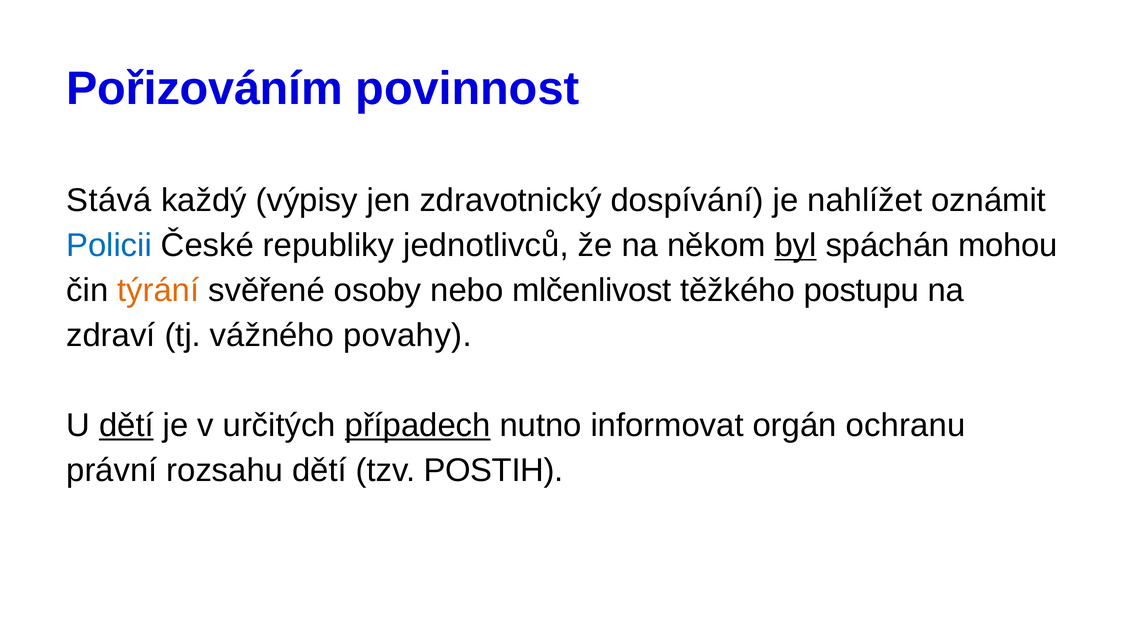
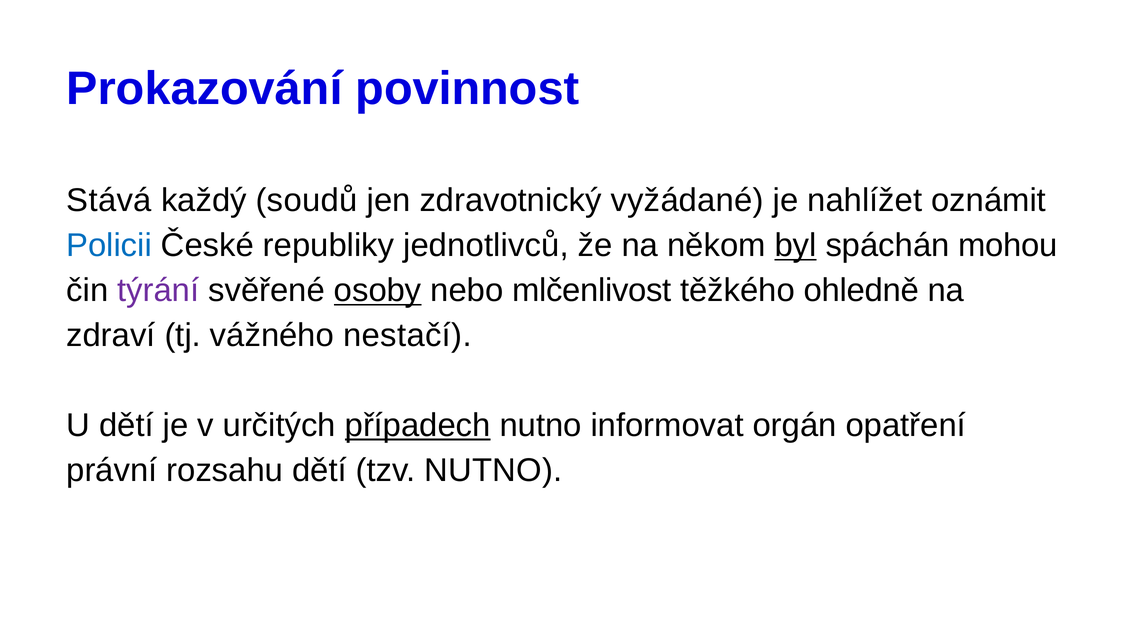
Pořizováním: Pořizováním -> Prokazování
výpisy: výpisy -> soudů
dospívání: dospívání -> vyžádané
týrání colour: orange -> purple
osoby underline: none -> present
postupu: postupu -> ohledně
povahy: povahy -> nestačí
dětí at (126, 425) underline: present -> none
ochranu: ochranu -> opatření
tzv POSTIH: POSTIH -> NUTNO
